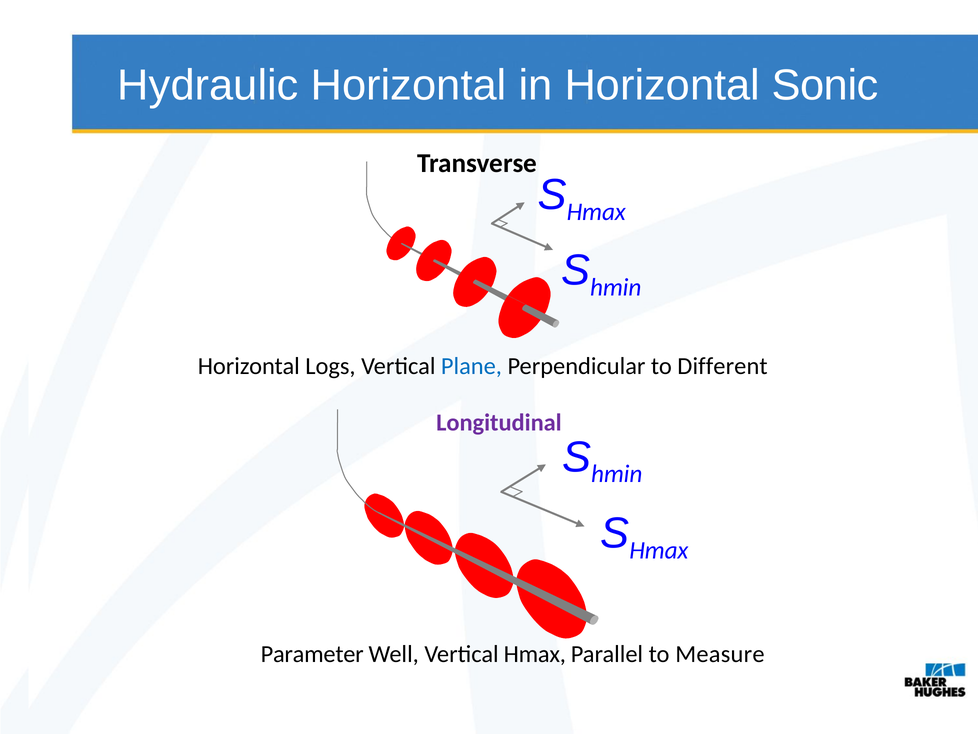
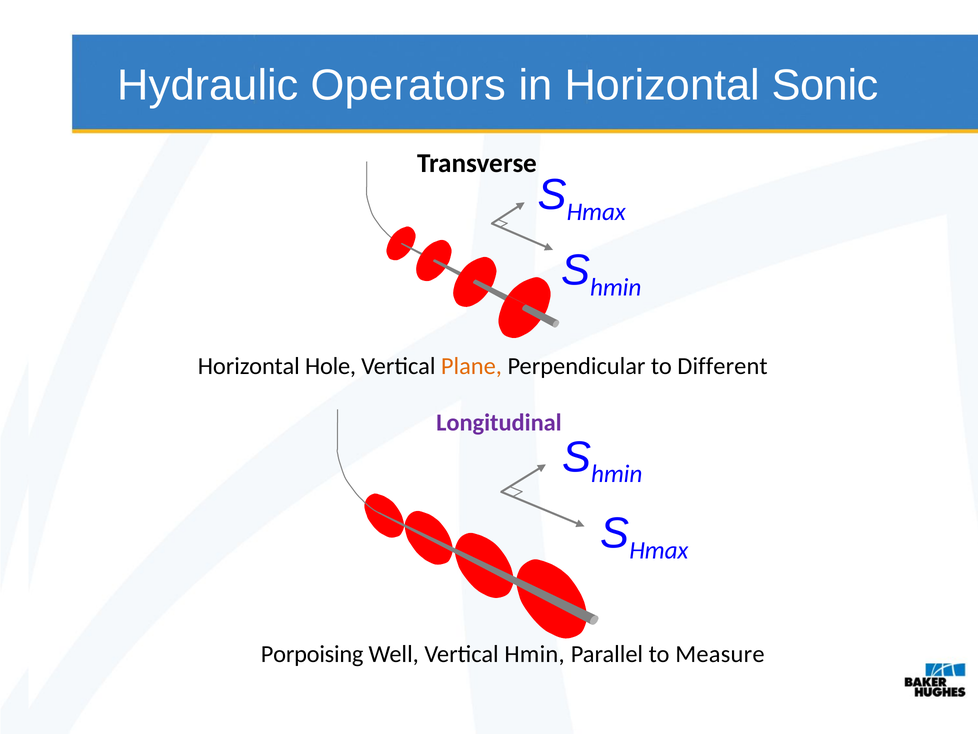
Hydraulic Horizontal: Horizontal -> Operators
Logs: Logs -> Hole
Plane colour: blue -> orange
Parameter: Parameter -> Porpoising
Vertical Hmax: Hmax -> Hmin
